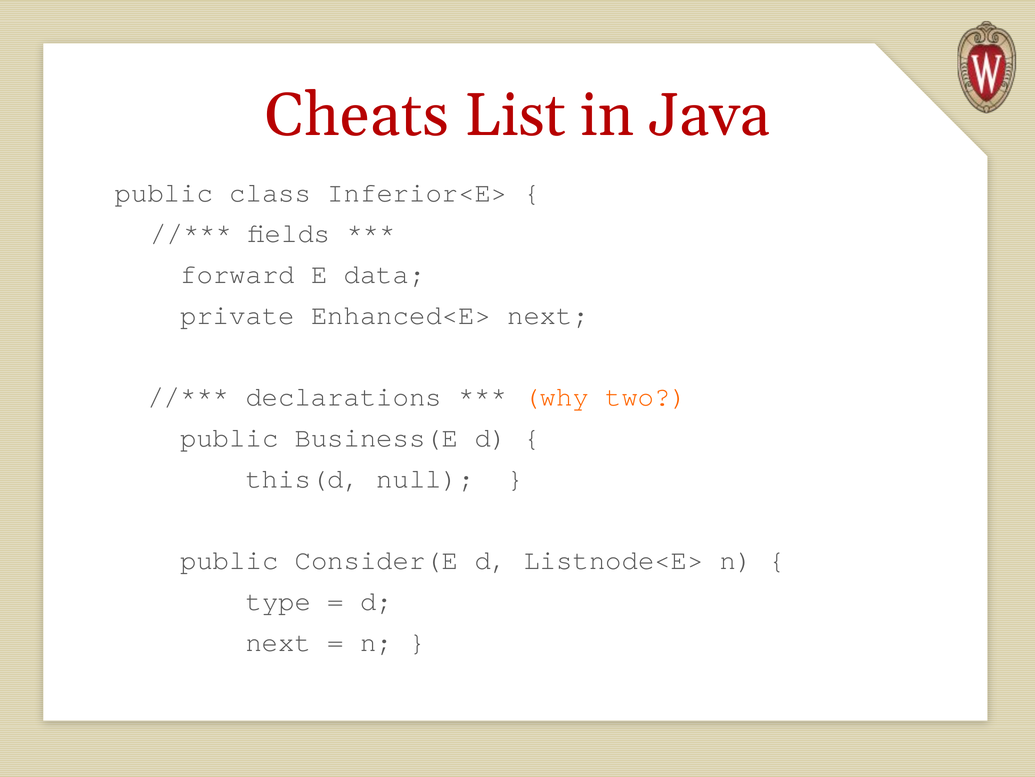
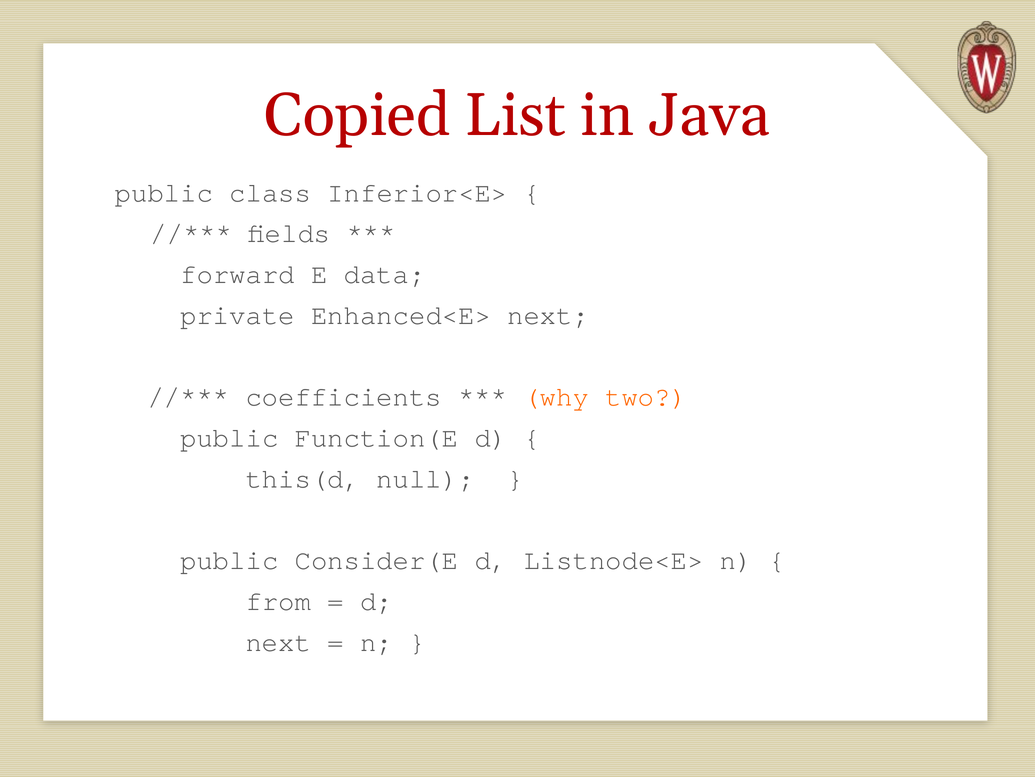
Cheats: Cheats -> Copied
declarations: declarations -> coefficients
Business(E: Business(E -> Function(E
type: type -> from
